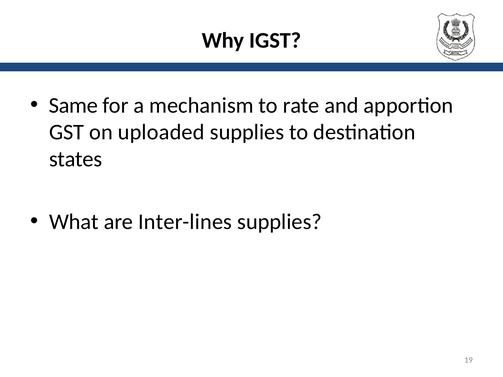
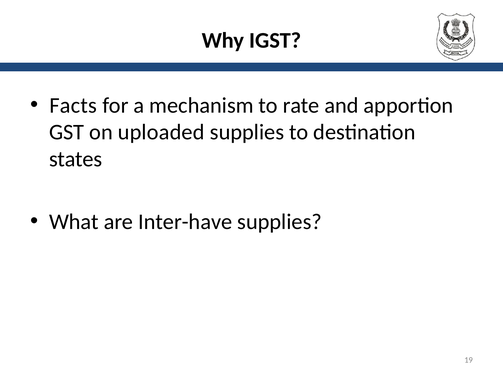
Same: Same -> Facts
Inter-lines: Inter-lines -> Inter-have
